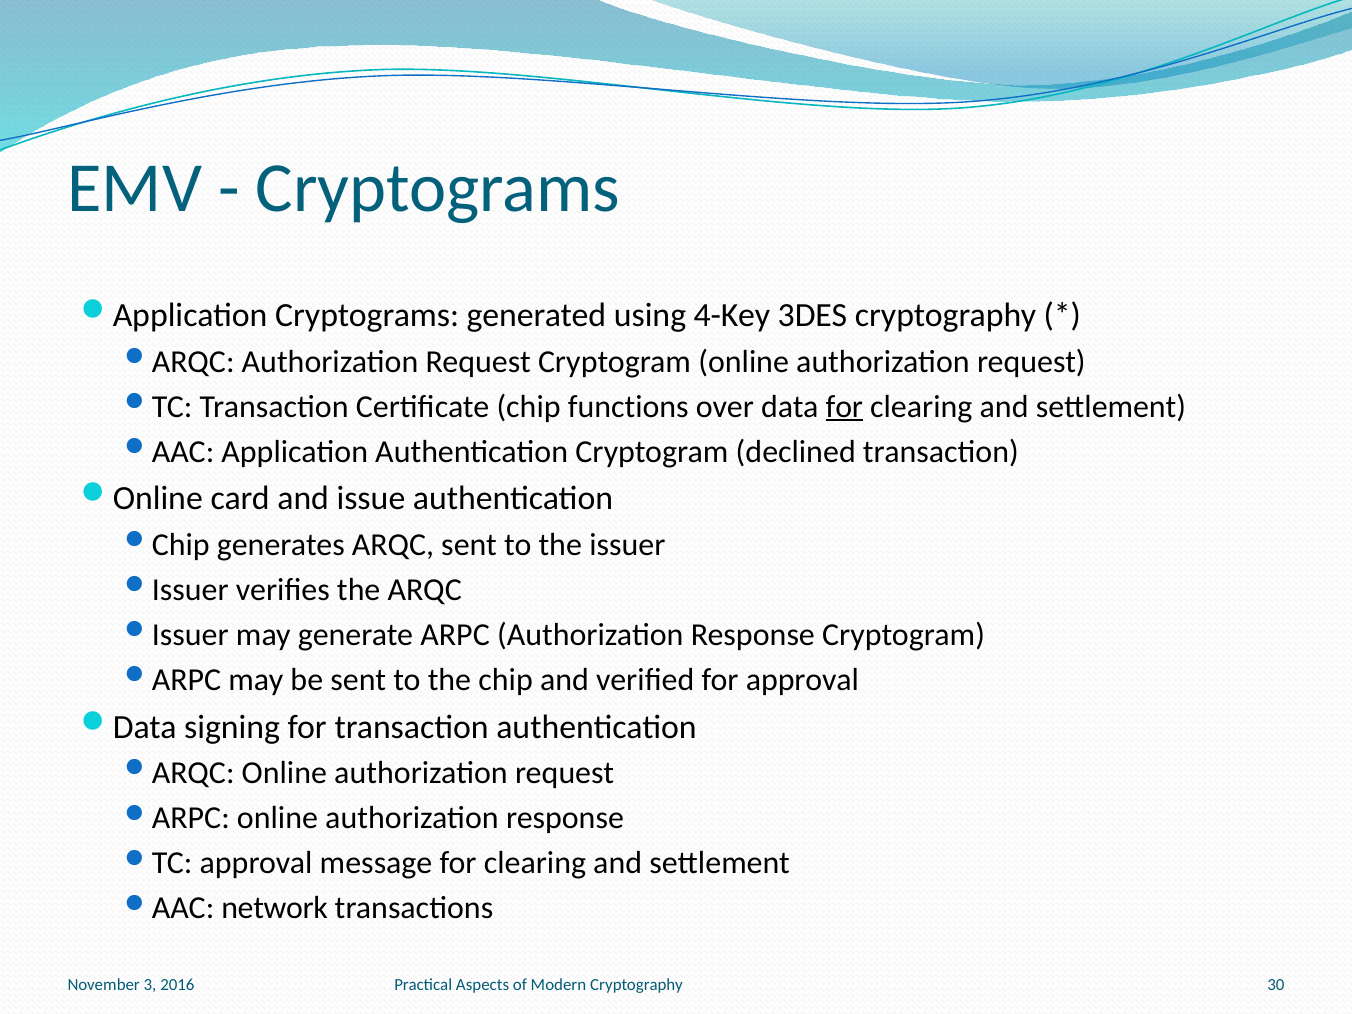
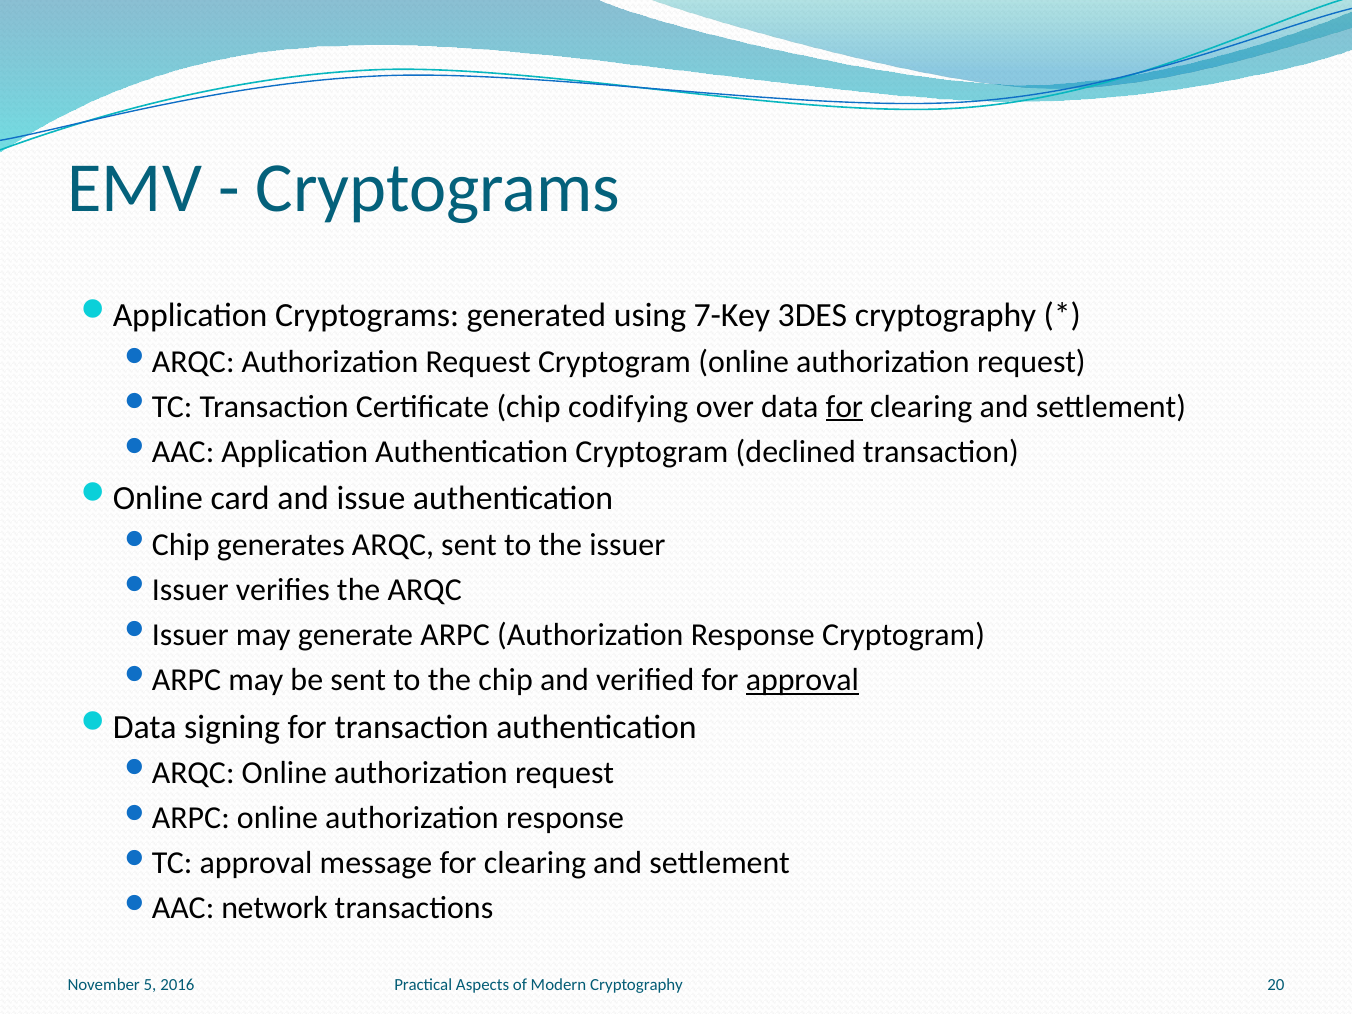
4-Key: 4-Key -> 7-Key
functions: functions -> codifying
approval at (802, 680) underline: none -> present
30: 30 -> 20
3: 3 -> 5
